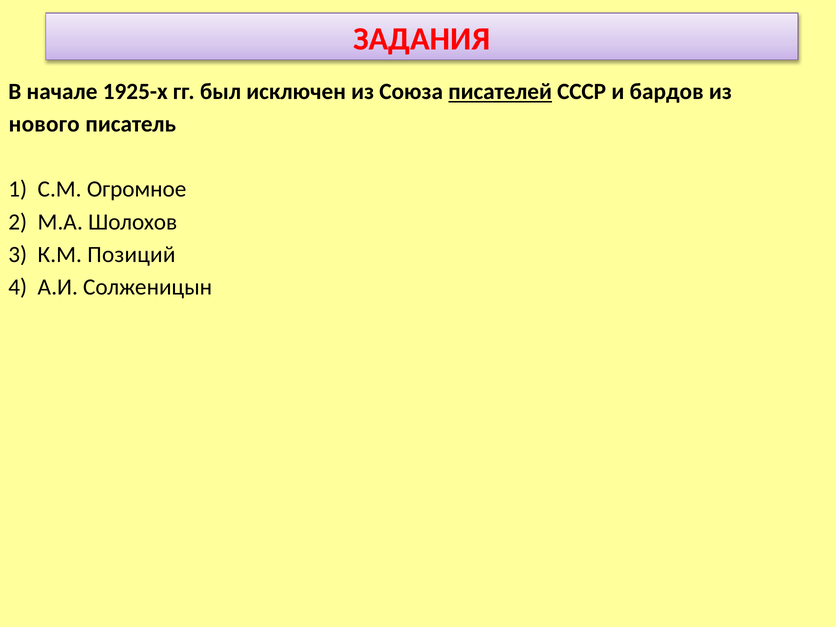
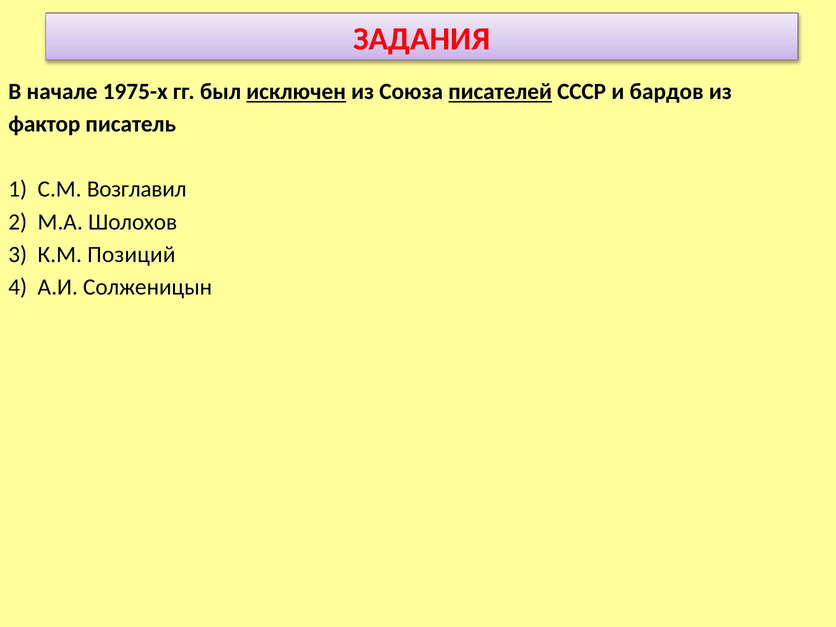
1925-х: 1925-х -> 1975-х
исключен underline: none -> present
нового: нового -> фактор
Огромное: Огромное -> Возглавил
